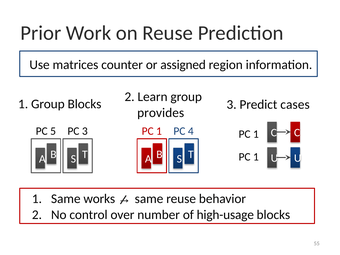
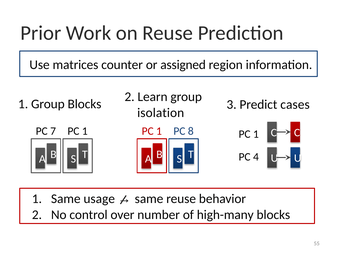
provides: provides -> isolation
5: 5 -> 7
3 at (85, 131): 3 -> 1
4: 4 -> 8
1 at (256, 157): 1 -> 4
works: works -> usage
high-usage: high-usage -> high-many
